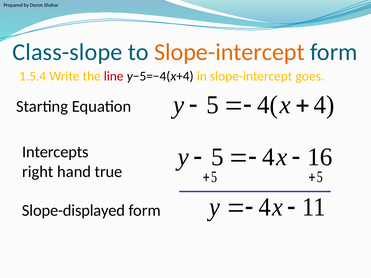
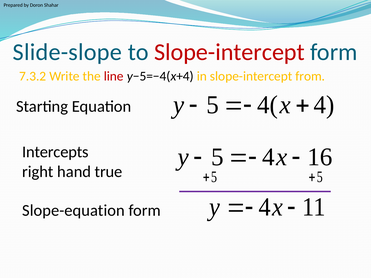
Class-slope: Class-slope -> Slide-slope
Slope-intercept at (229, 52) colour: orange -> red
1.5.4: 1.5.4 -> 7.3.2
goes: goes -> from
Slope-displayed: Slope-displayed -> Slope-equation
